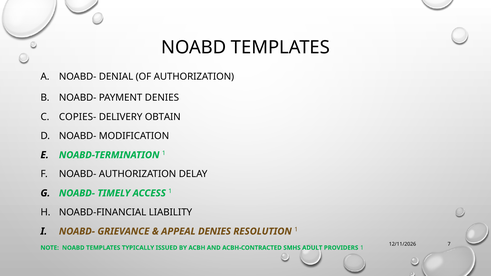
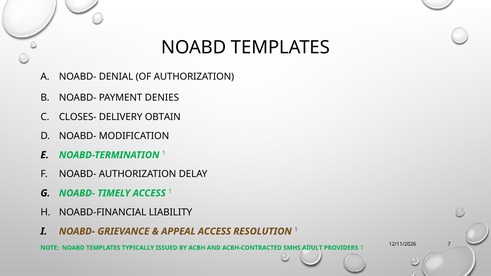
COPIES-: COPIES- -> CLOSES-
APPEAL DENIES: DENIES -> ACCESS
